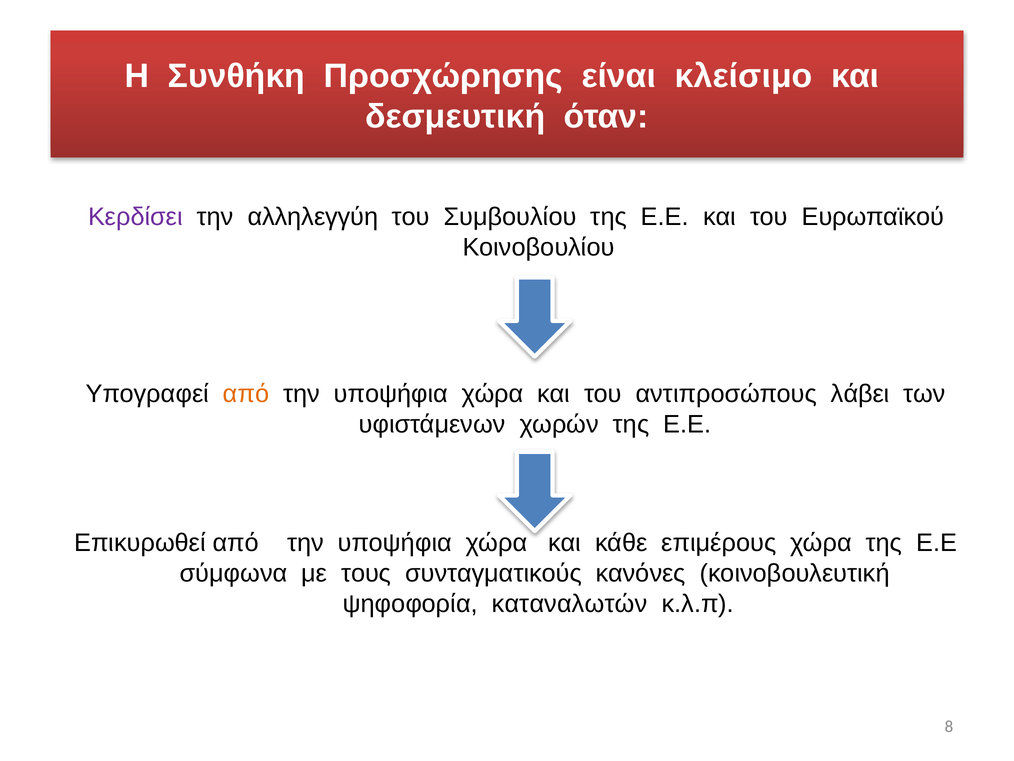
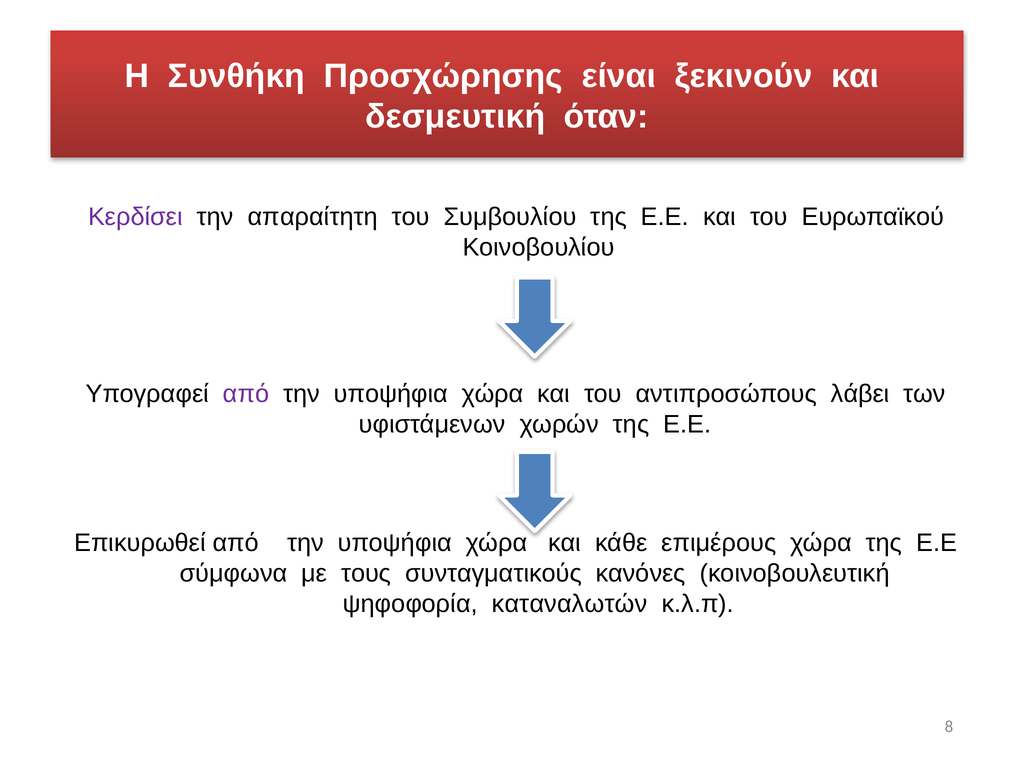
κλείσιμο: κλείσιμο -> ξεκινούν
αλληλεγγύη: αλληλεγγύη -> απαραίτητη
από at (246, 394) colour: orange -> purple
